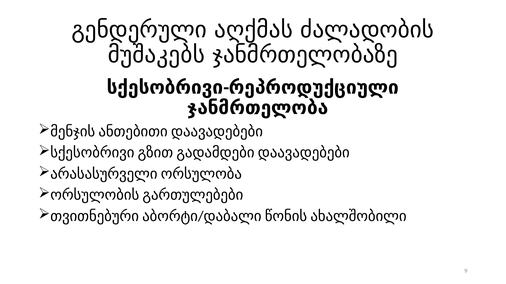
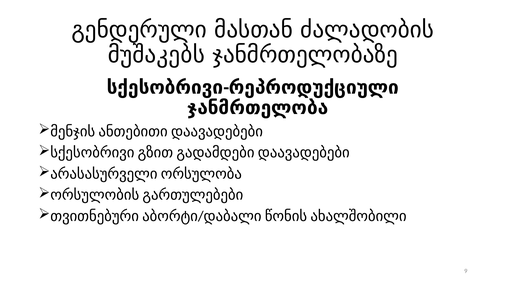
აღქმას: აღქმას -> მასთან
